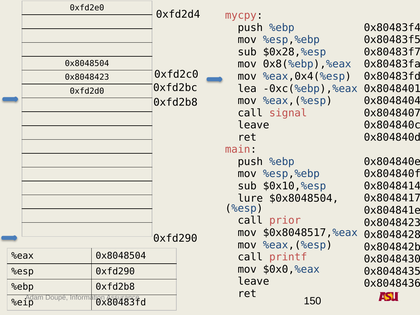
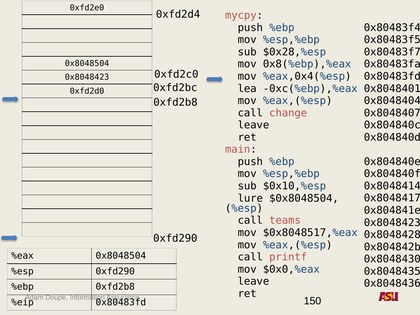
signal: signal -> change
prior: prior -> teams
